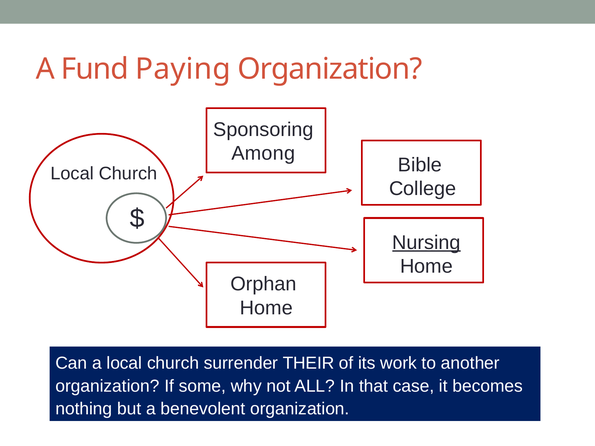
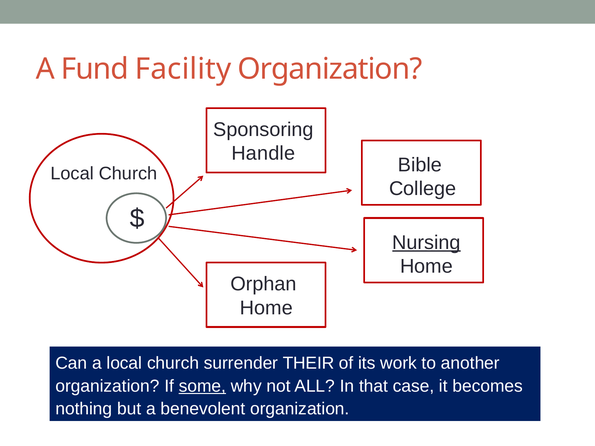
Paying: Paying -> Facility
Among: Among -> Handle
some underline: none -> present
